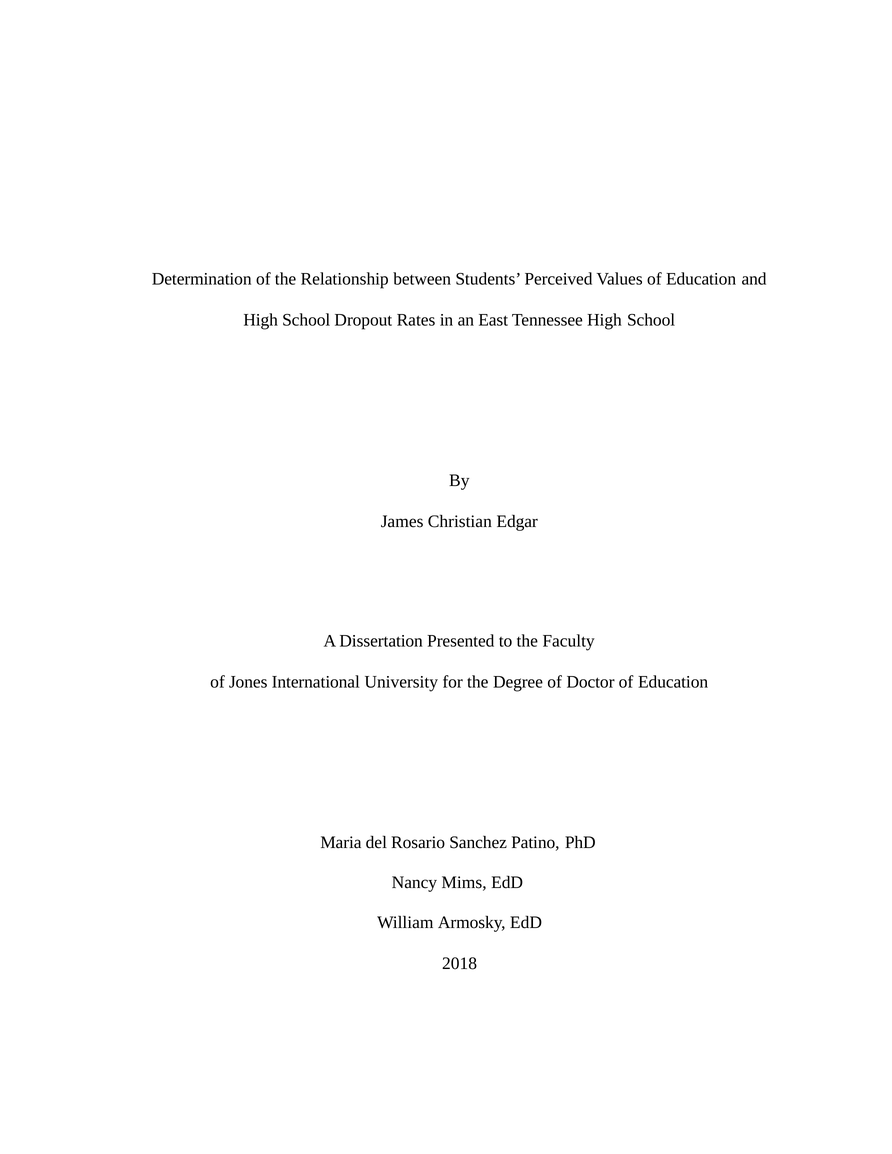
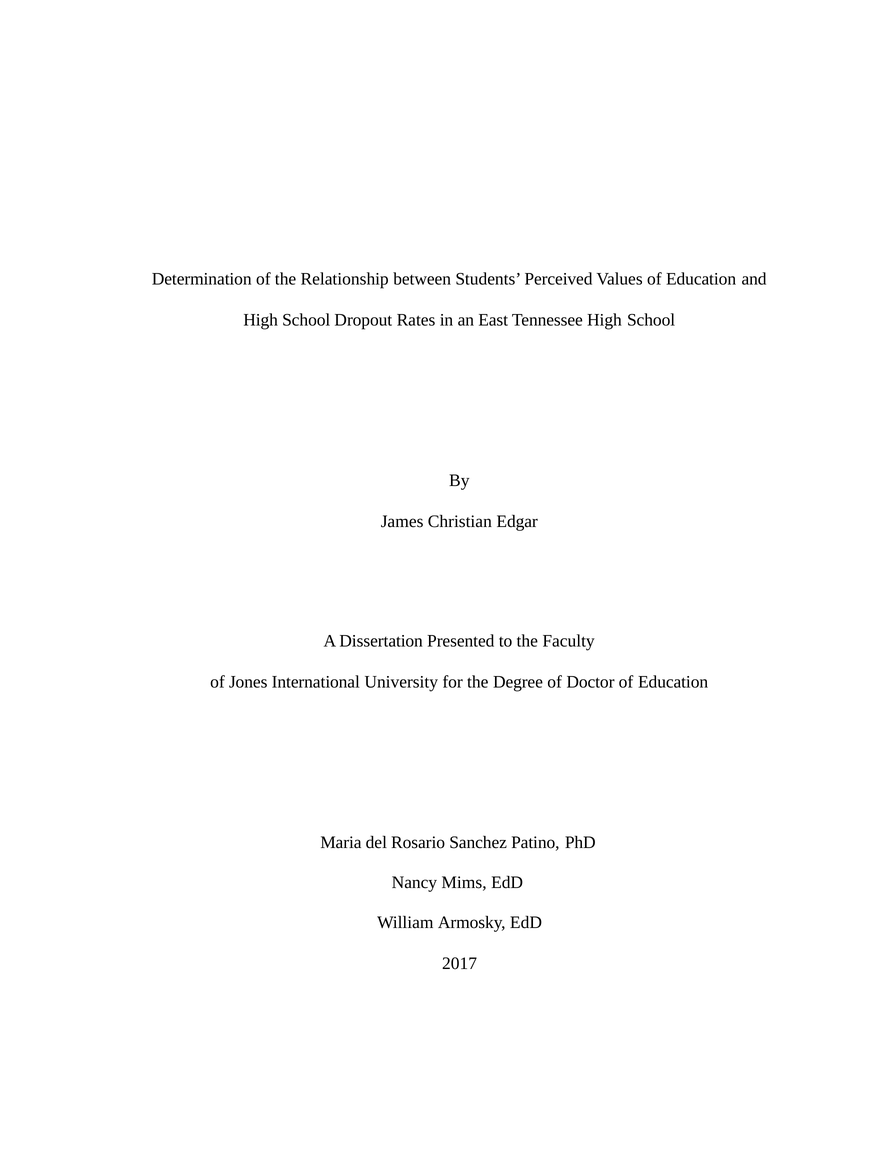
2018: 2018 -> 2017
